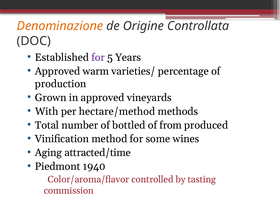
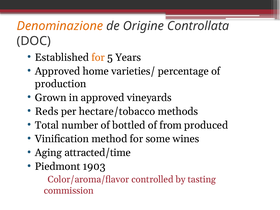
for at (98, 57) colour: purple -> orange
warm: warm -> home
With: With -> Reds
hectare/method: hectare/method -> hectare/tobacco
1940: 1940 -> 1903
